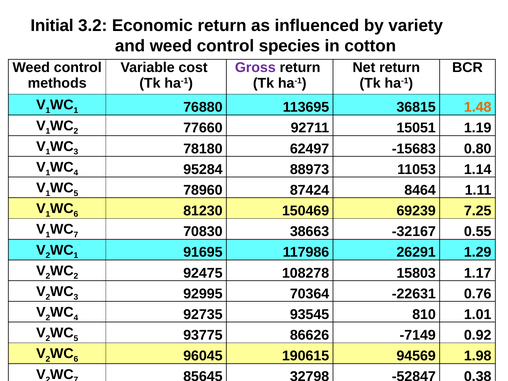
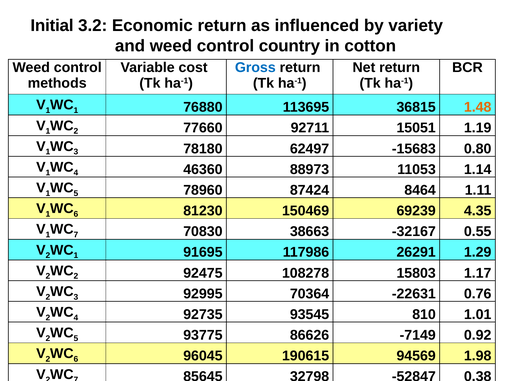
species: species -> country
Gross colour: purple -> blue
95284: 95284 -> 46360
7.25: 7.25 -> 4.35
